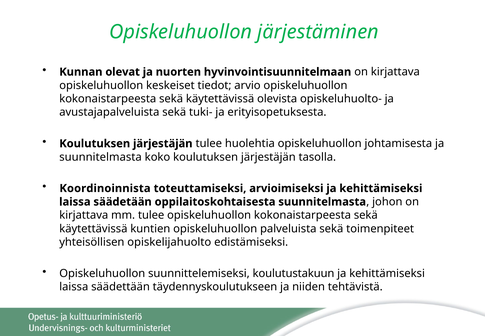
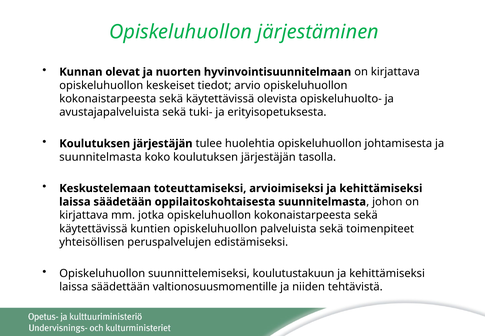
Koordinoinnista: Koordinoinnista -> Keskustelemaan
mm tulee: tulee -> jotka
opiskelijahuolto: opiskelijahuolto -> peruspalvelujen
täydennyskoulutukseen: täydennyskoulutukseen -> valtionosuusmomentille
